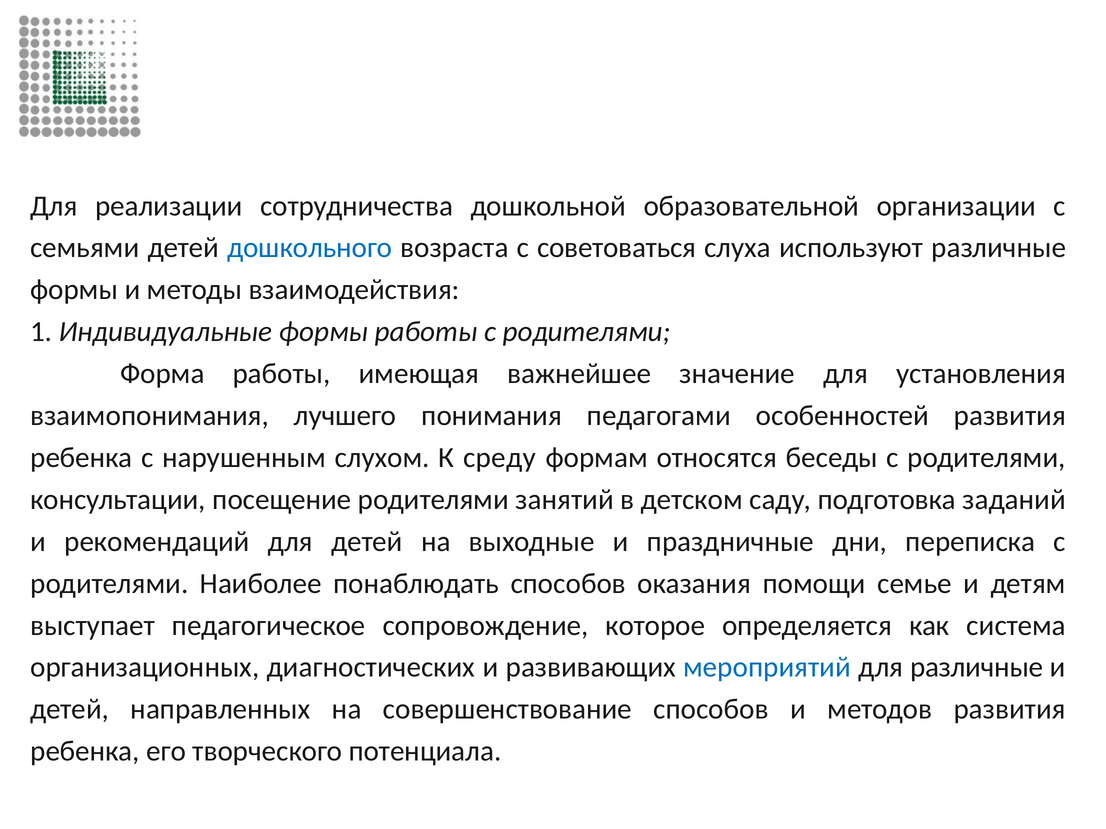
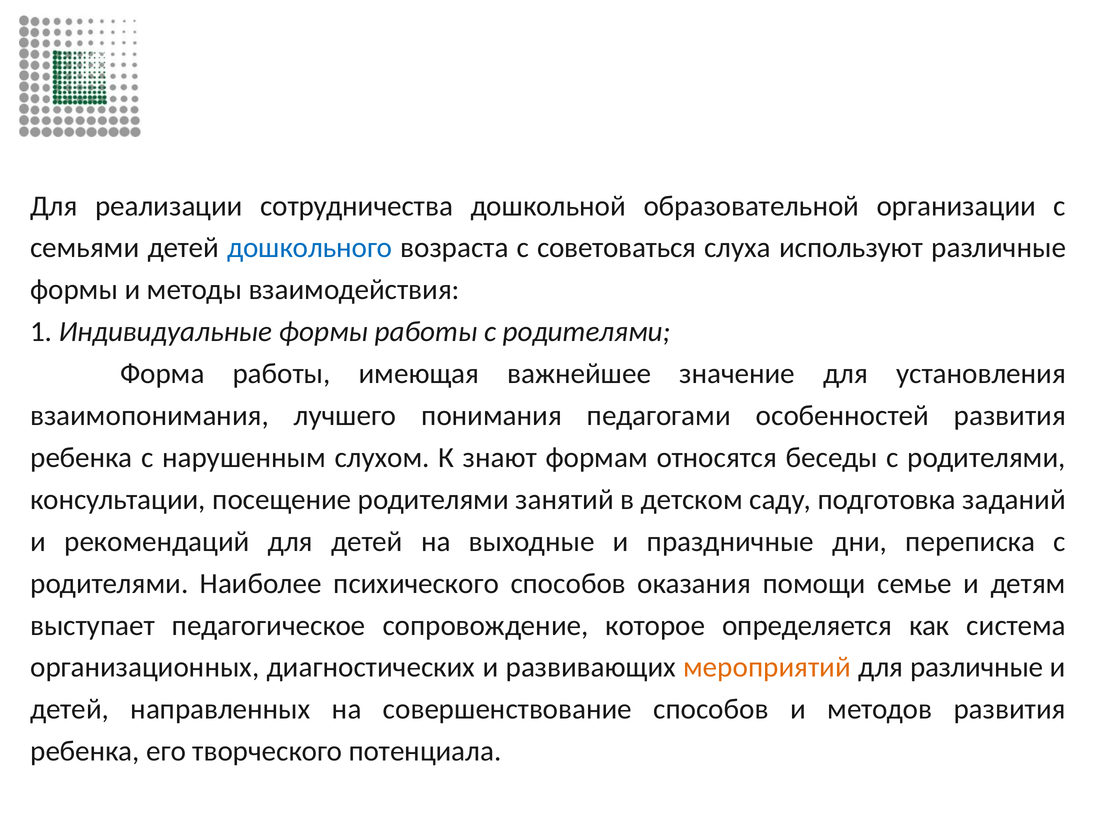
среду: среду -> знают
понаблюдать: понаблюдать -> психического
мероприятий colour: blue -> orange
